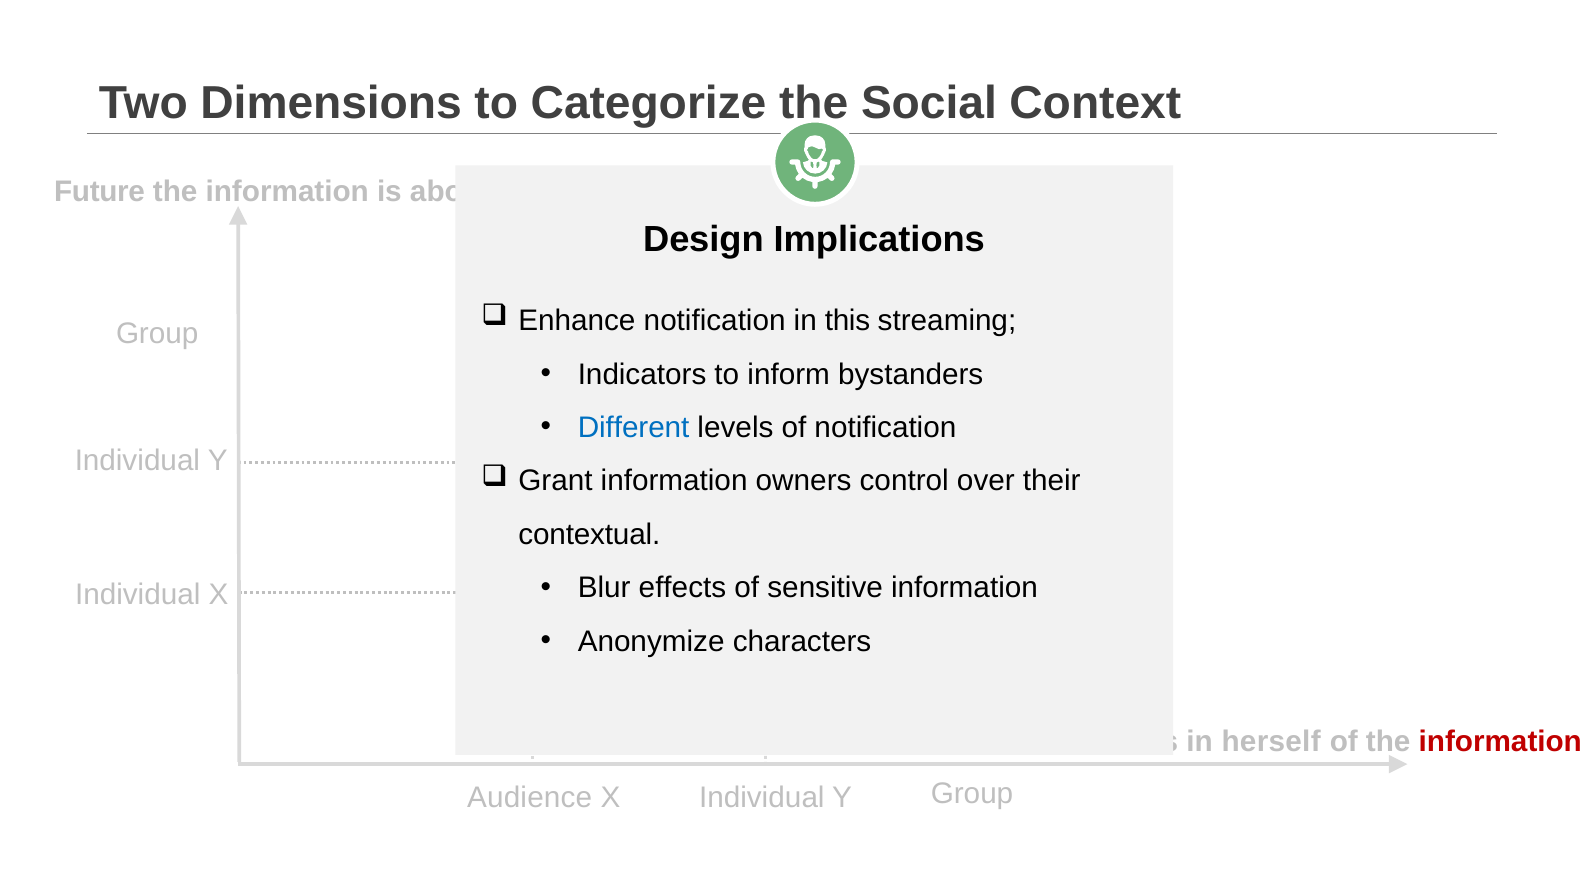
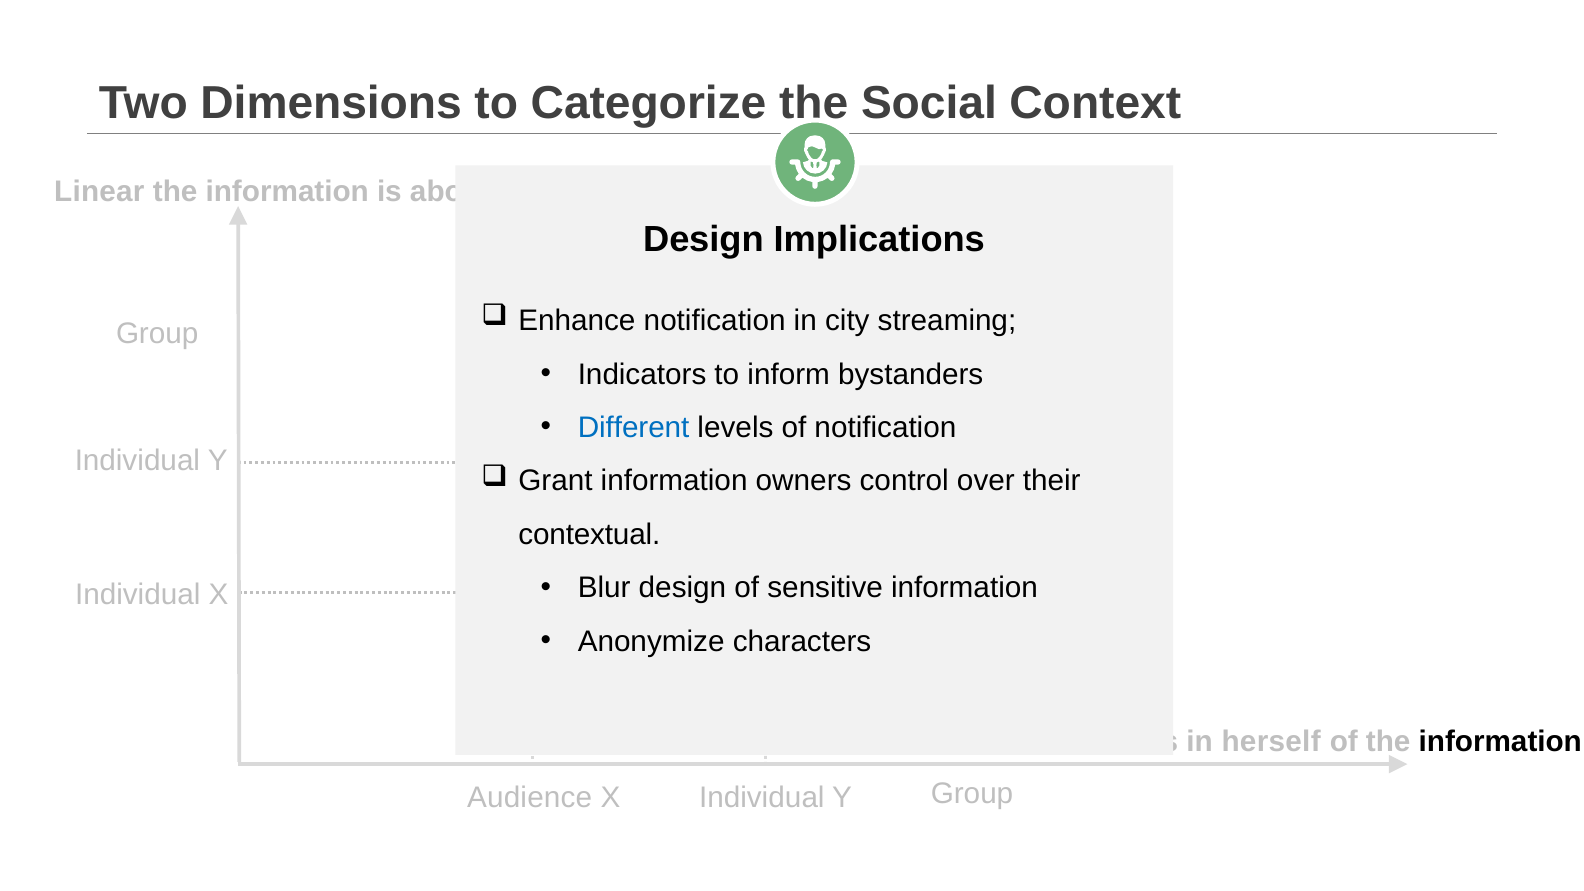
Future: Future -> Linear
this: this -> city
Blur effects: effects -> design
information at (1500, 741) colour: red -> black
